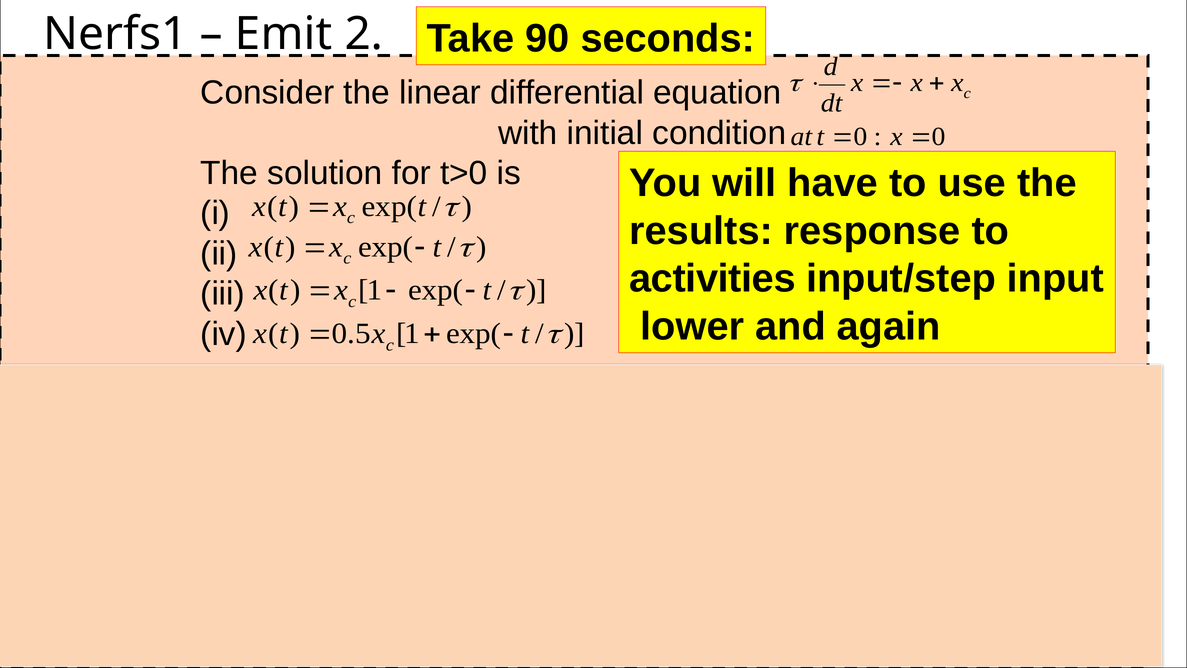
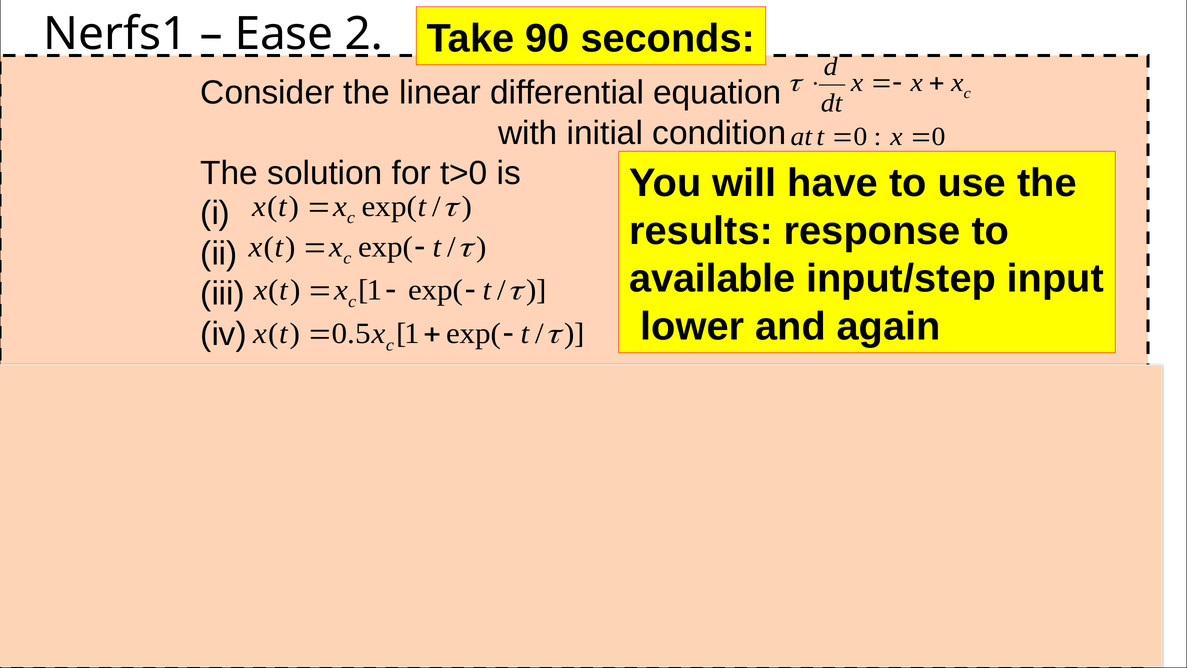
Emit: Emit -> Ease
activities: activities -> available
